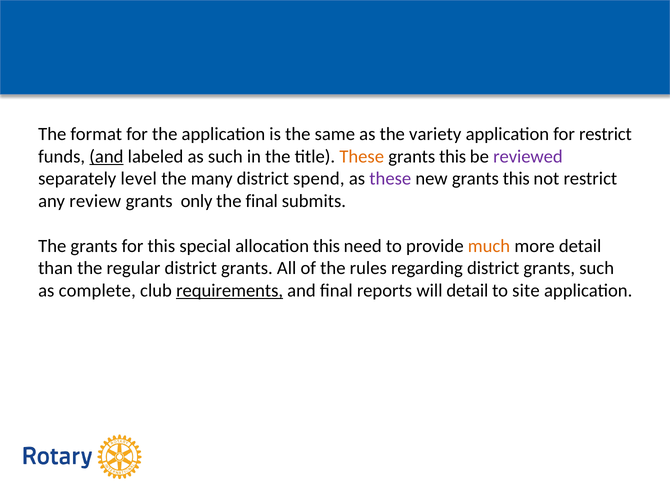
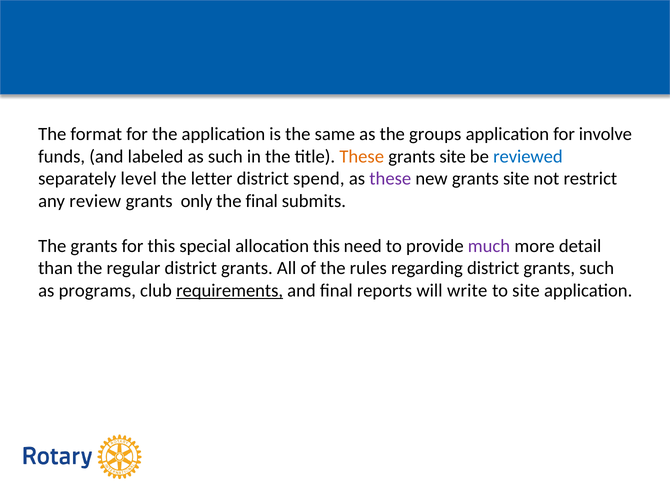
variety: variety -> groups
for restrict: restrict -> involve
and at (106, 156) underline: present -> none
this at (453, 156): this -> site
reviewed colour: purple -> blue
many: many -> letter
new grants this: this -> site
much colour: orange -> purple
complete: complete -> programs
will detail: detail -> write
